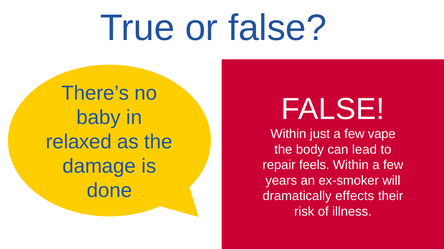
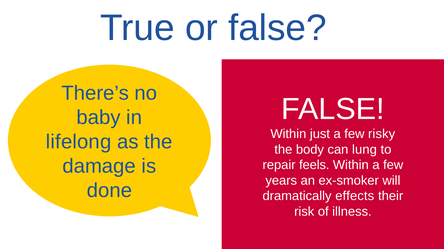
vape: vape -> risky
relaxed: relaxed -> lifelong
lead: lead -> lung
